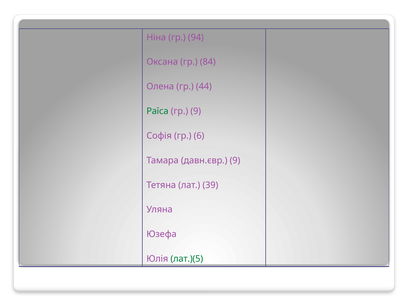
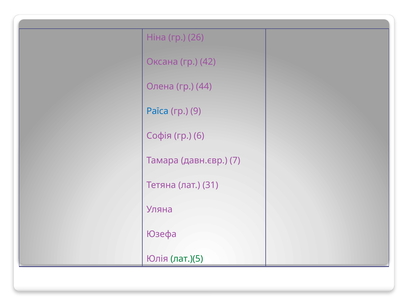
94: 94 -> 26
84: 84 -> 42
Раїса colour: green -> blue
давн.євр 9: 9 -> 7
39: 39 -> 31
